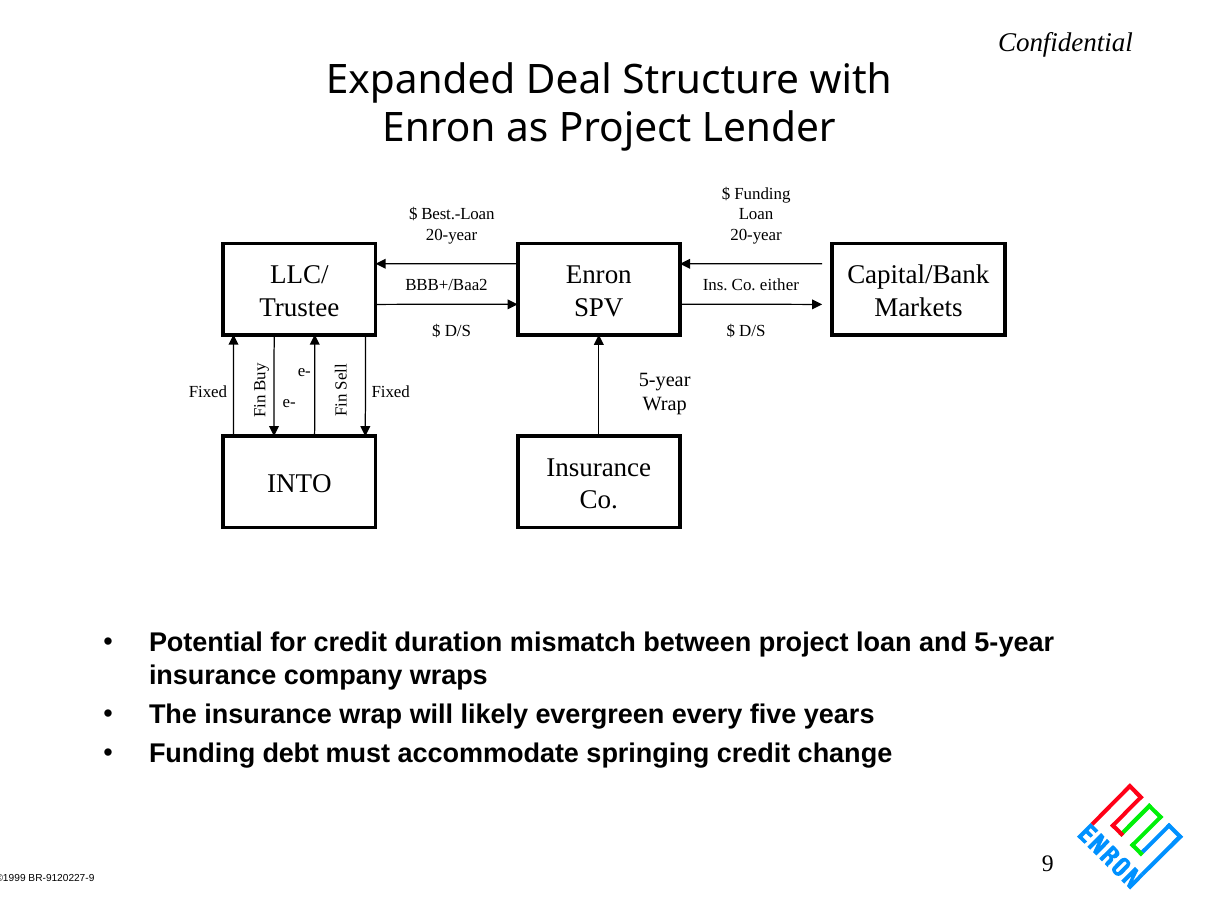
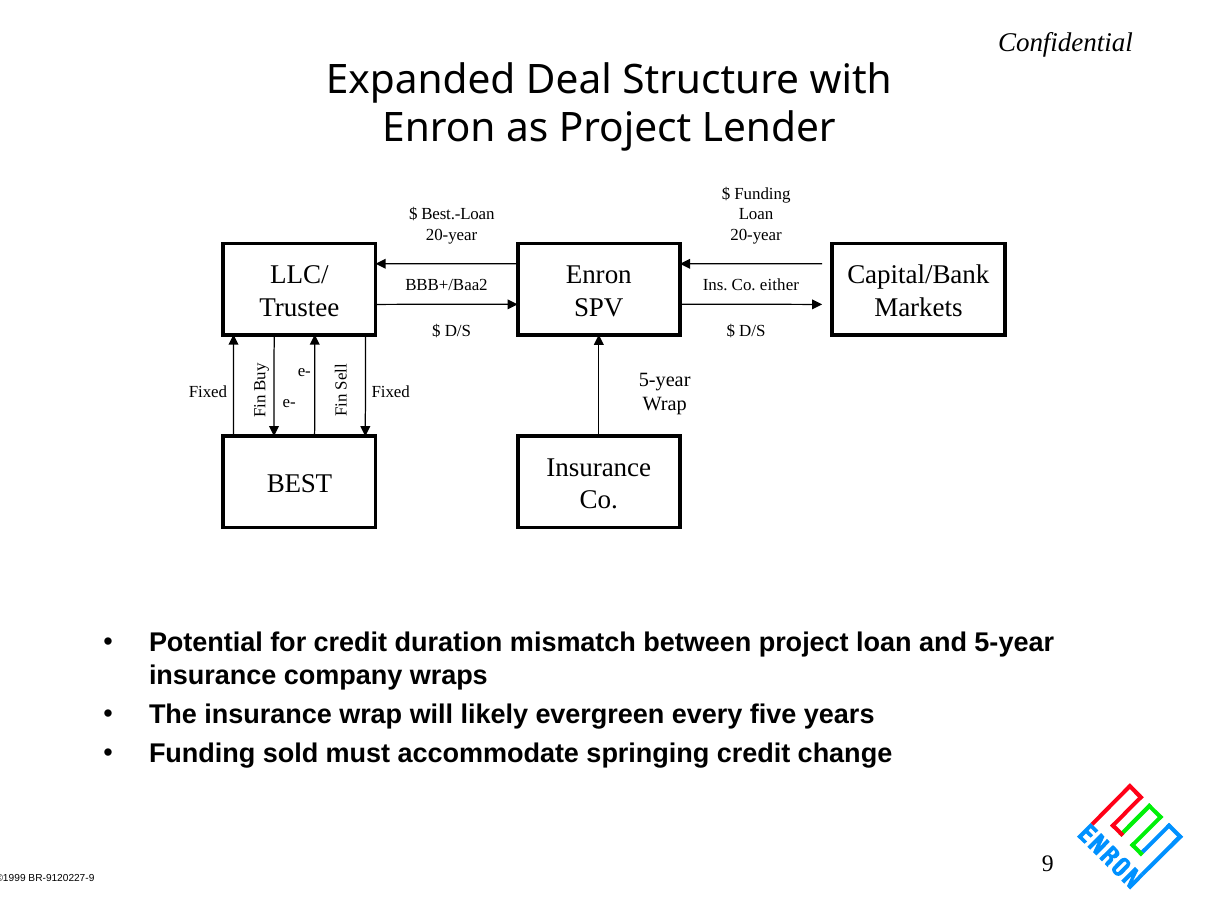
INTO: INTO -> BEST
debt: debt -> sold
